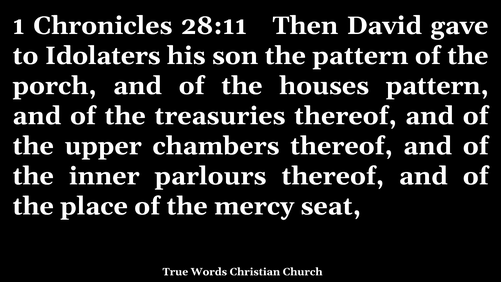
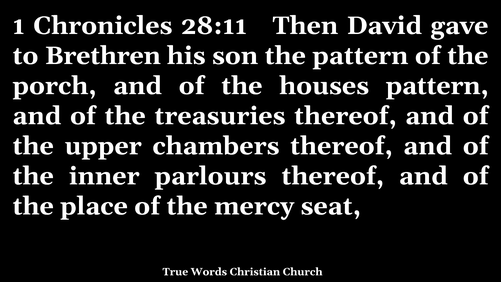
Idolaters: Idolaters -> Brethren
